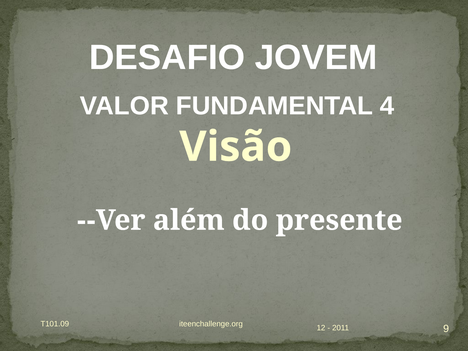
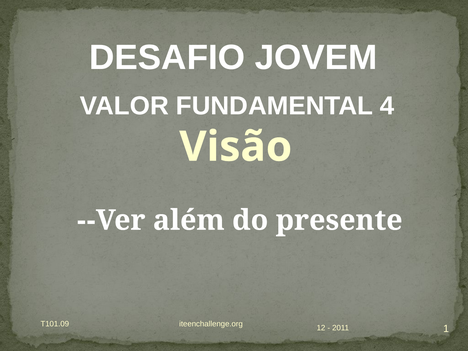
9: 9 -> 1
